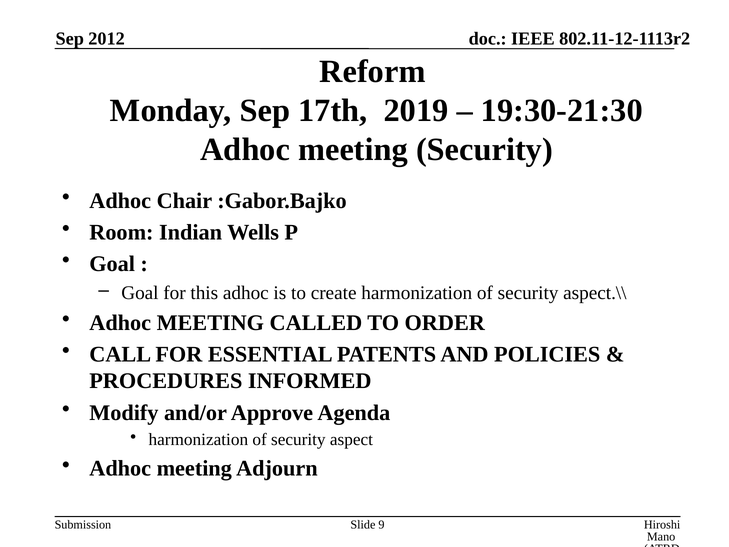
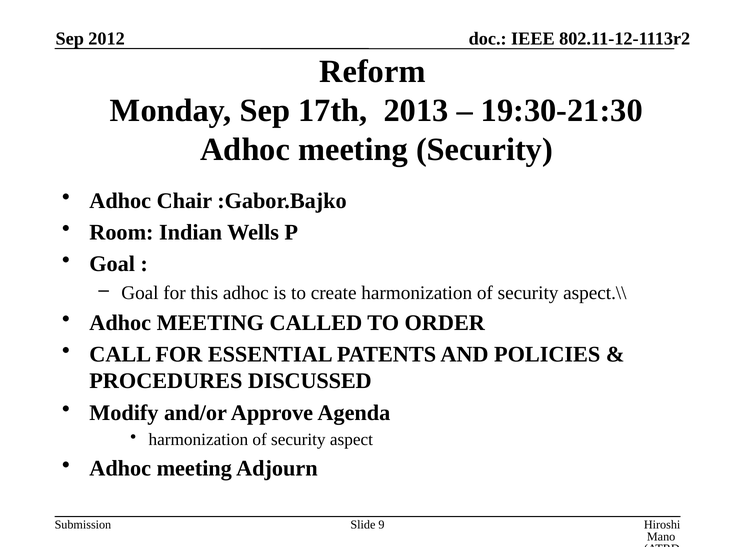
2019: 2019 -> 2013
INFORMED: INFORMED -> DISCUSSED
